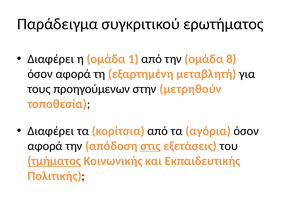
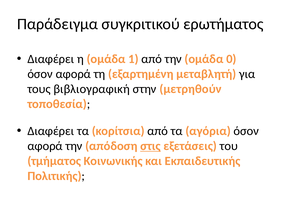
8: 8 -> 0
προηγούμενων: προηγούμενων -> βιβλιογραφική
τμήματος underline: present -> none
